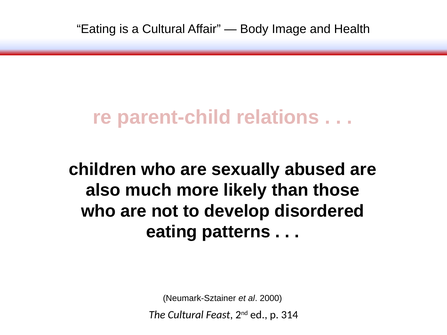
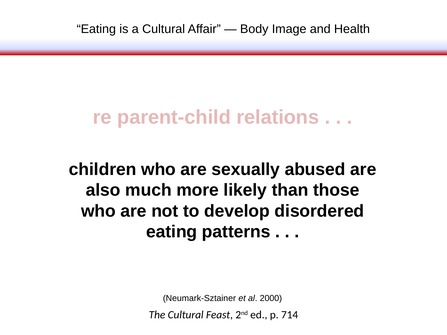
314: 314 -> 714
